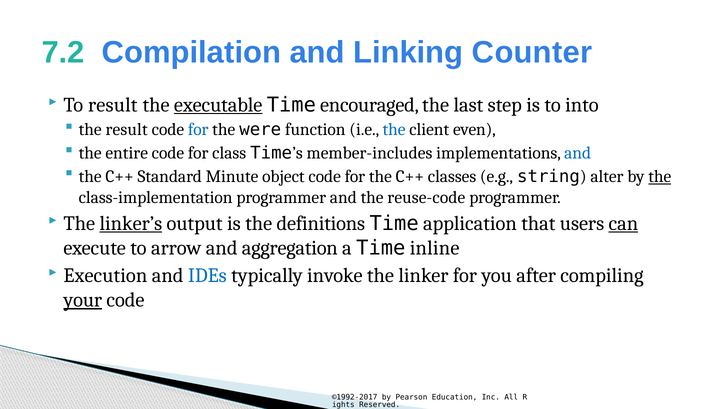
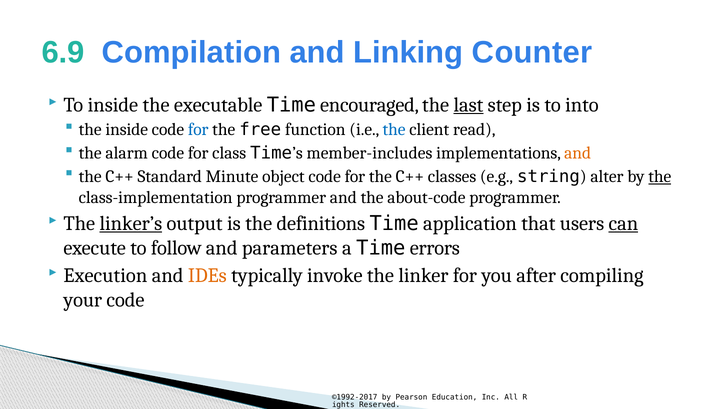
7.2: 7.2 -> 6.9
To result: result -> inside
executable underline: present -> none
last underline: none -> present
the result: result -> inside
were: were -> free
even: even -> read
entire: entire -> alarm
and at (578, 153) colour: blue -> orange
reuse-code: reuse-code -> about-code
arrow: arrow -> follow
aggregation: aggregation -> parameters
inline: inline -> errors
IDEs colour: blue -> orange
your underline: present -> none
